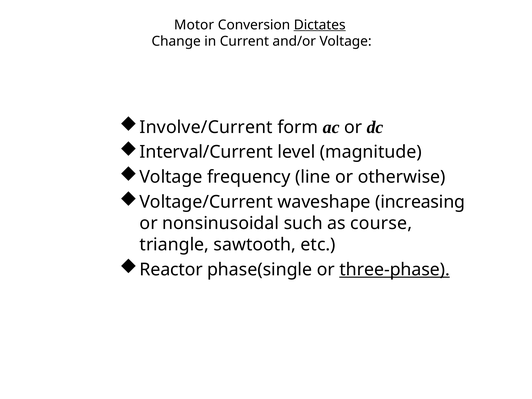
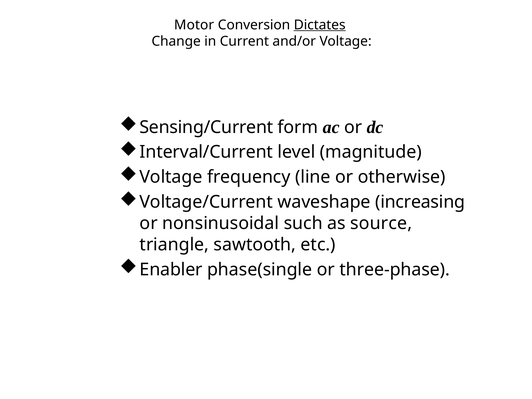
Involve/Current: Involve/Current -> Sensing/Current
course: course -> source
Reactor: Reactor -> Enabler
three-phase underline: present -> none
